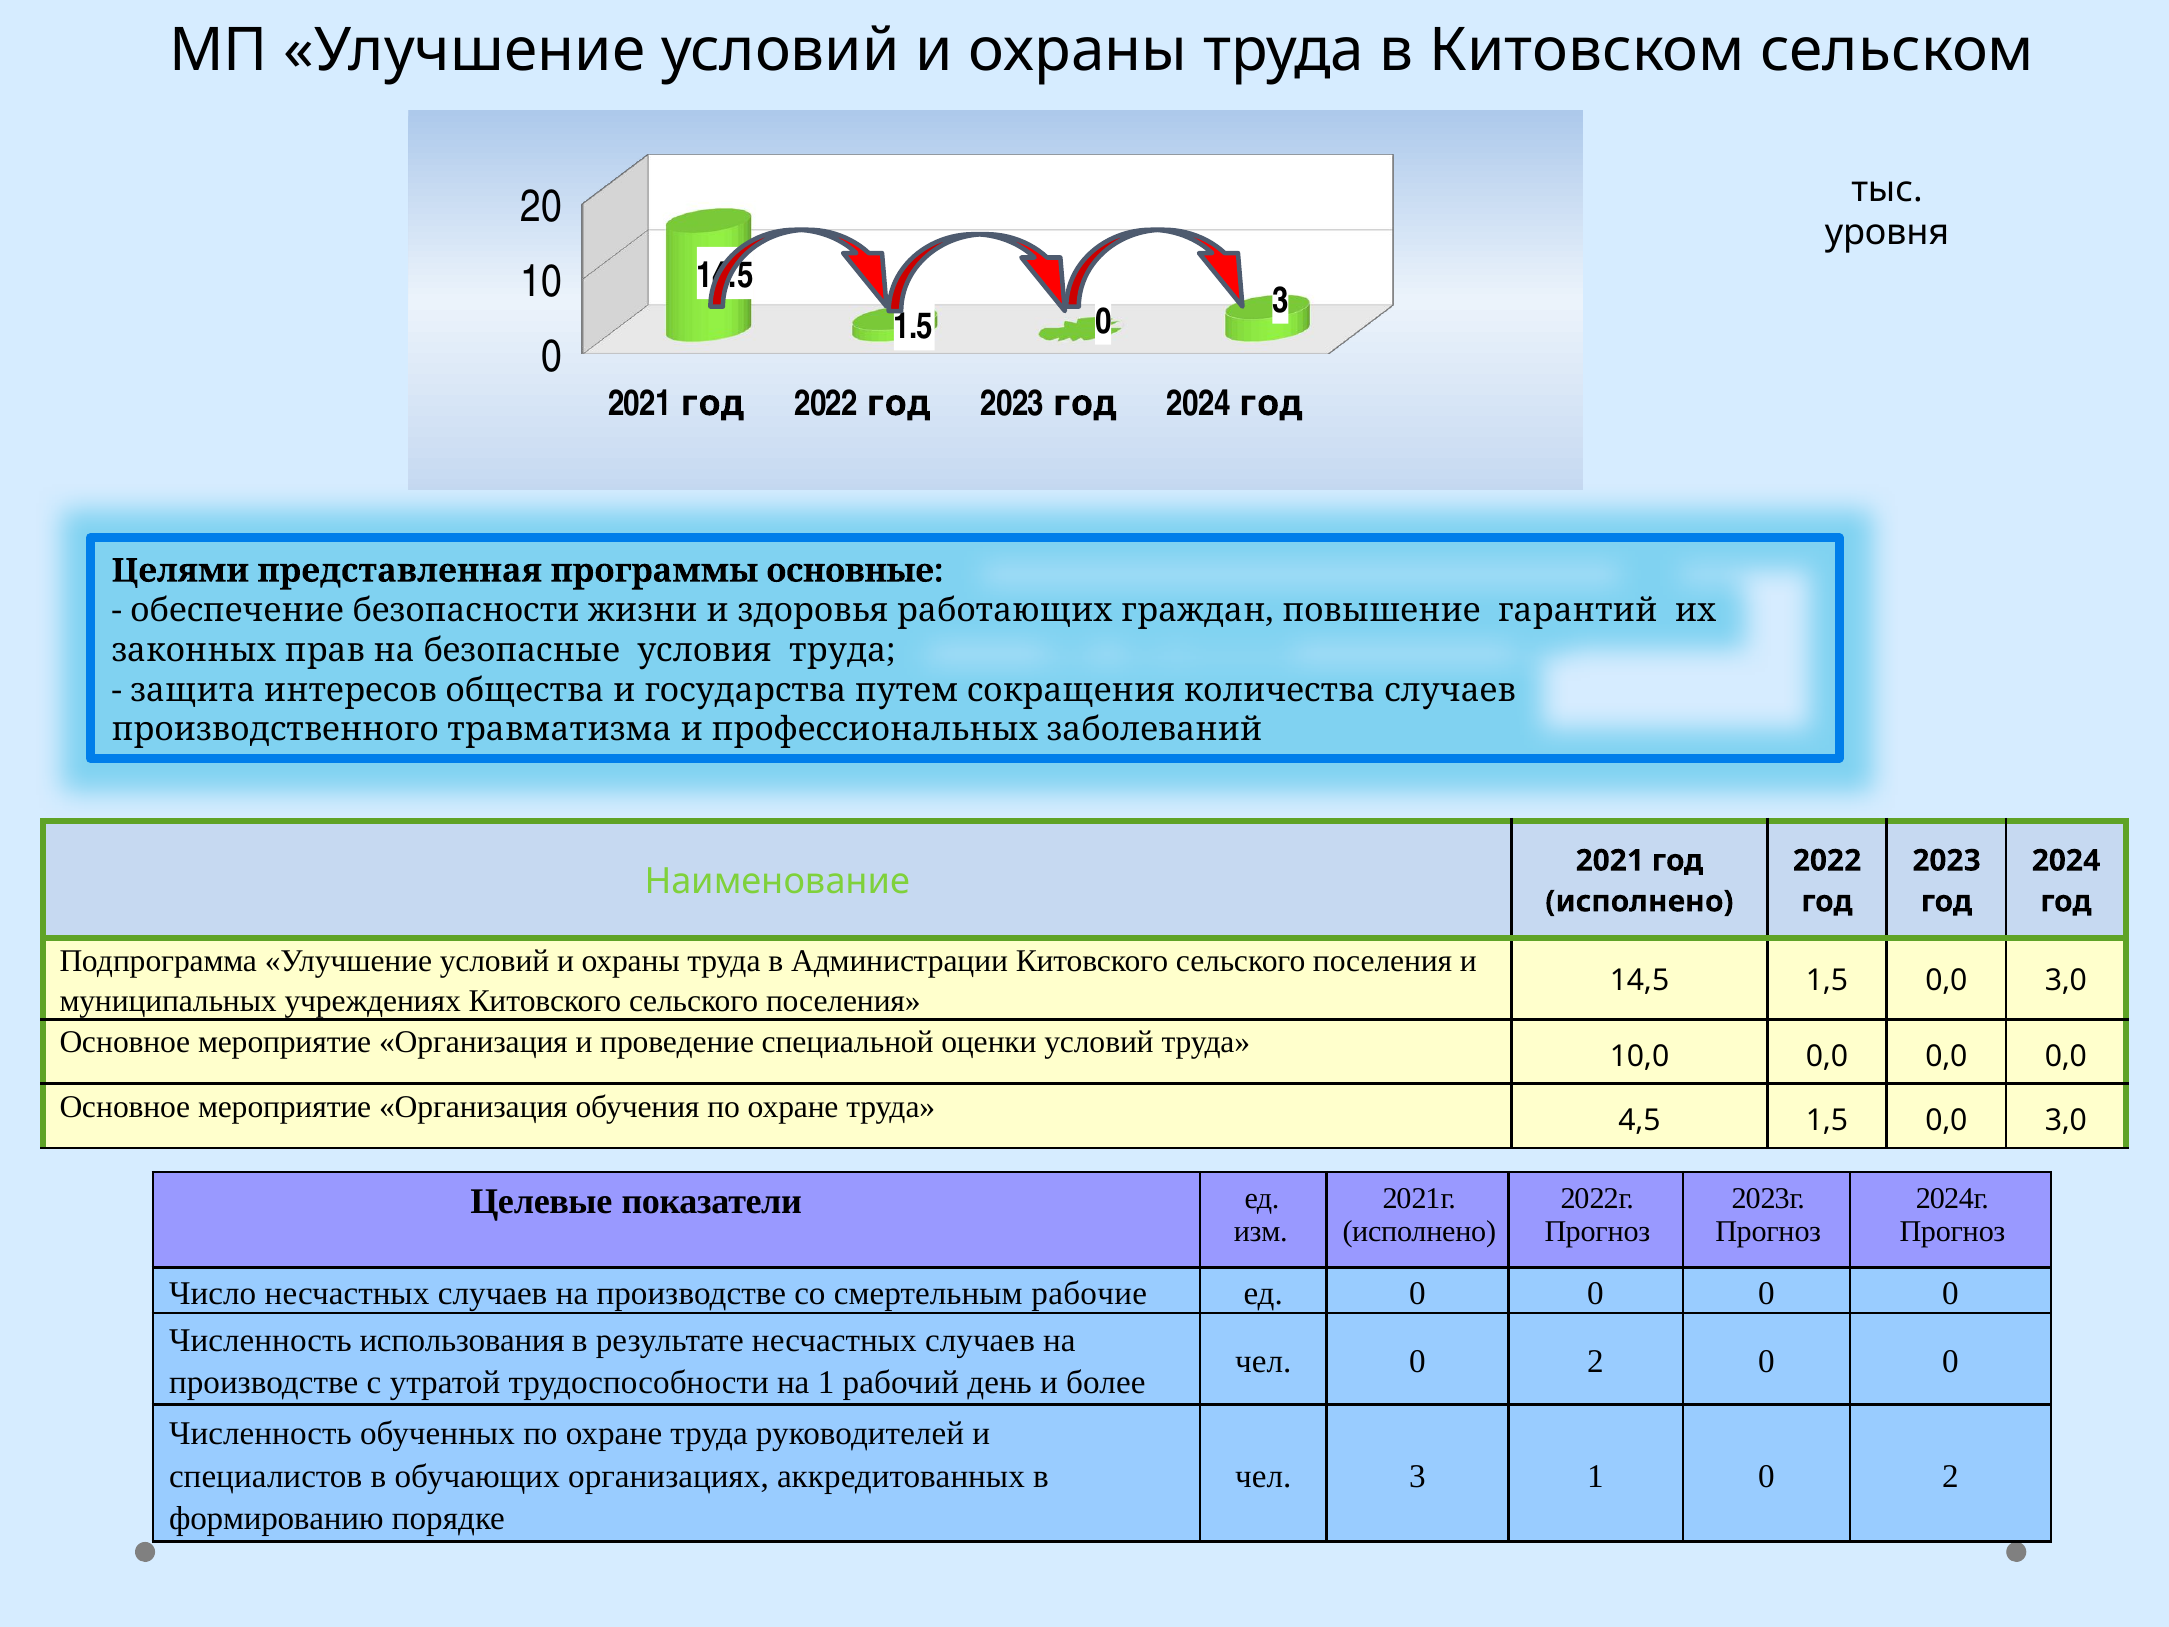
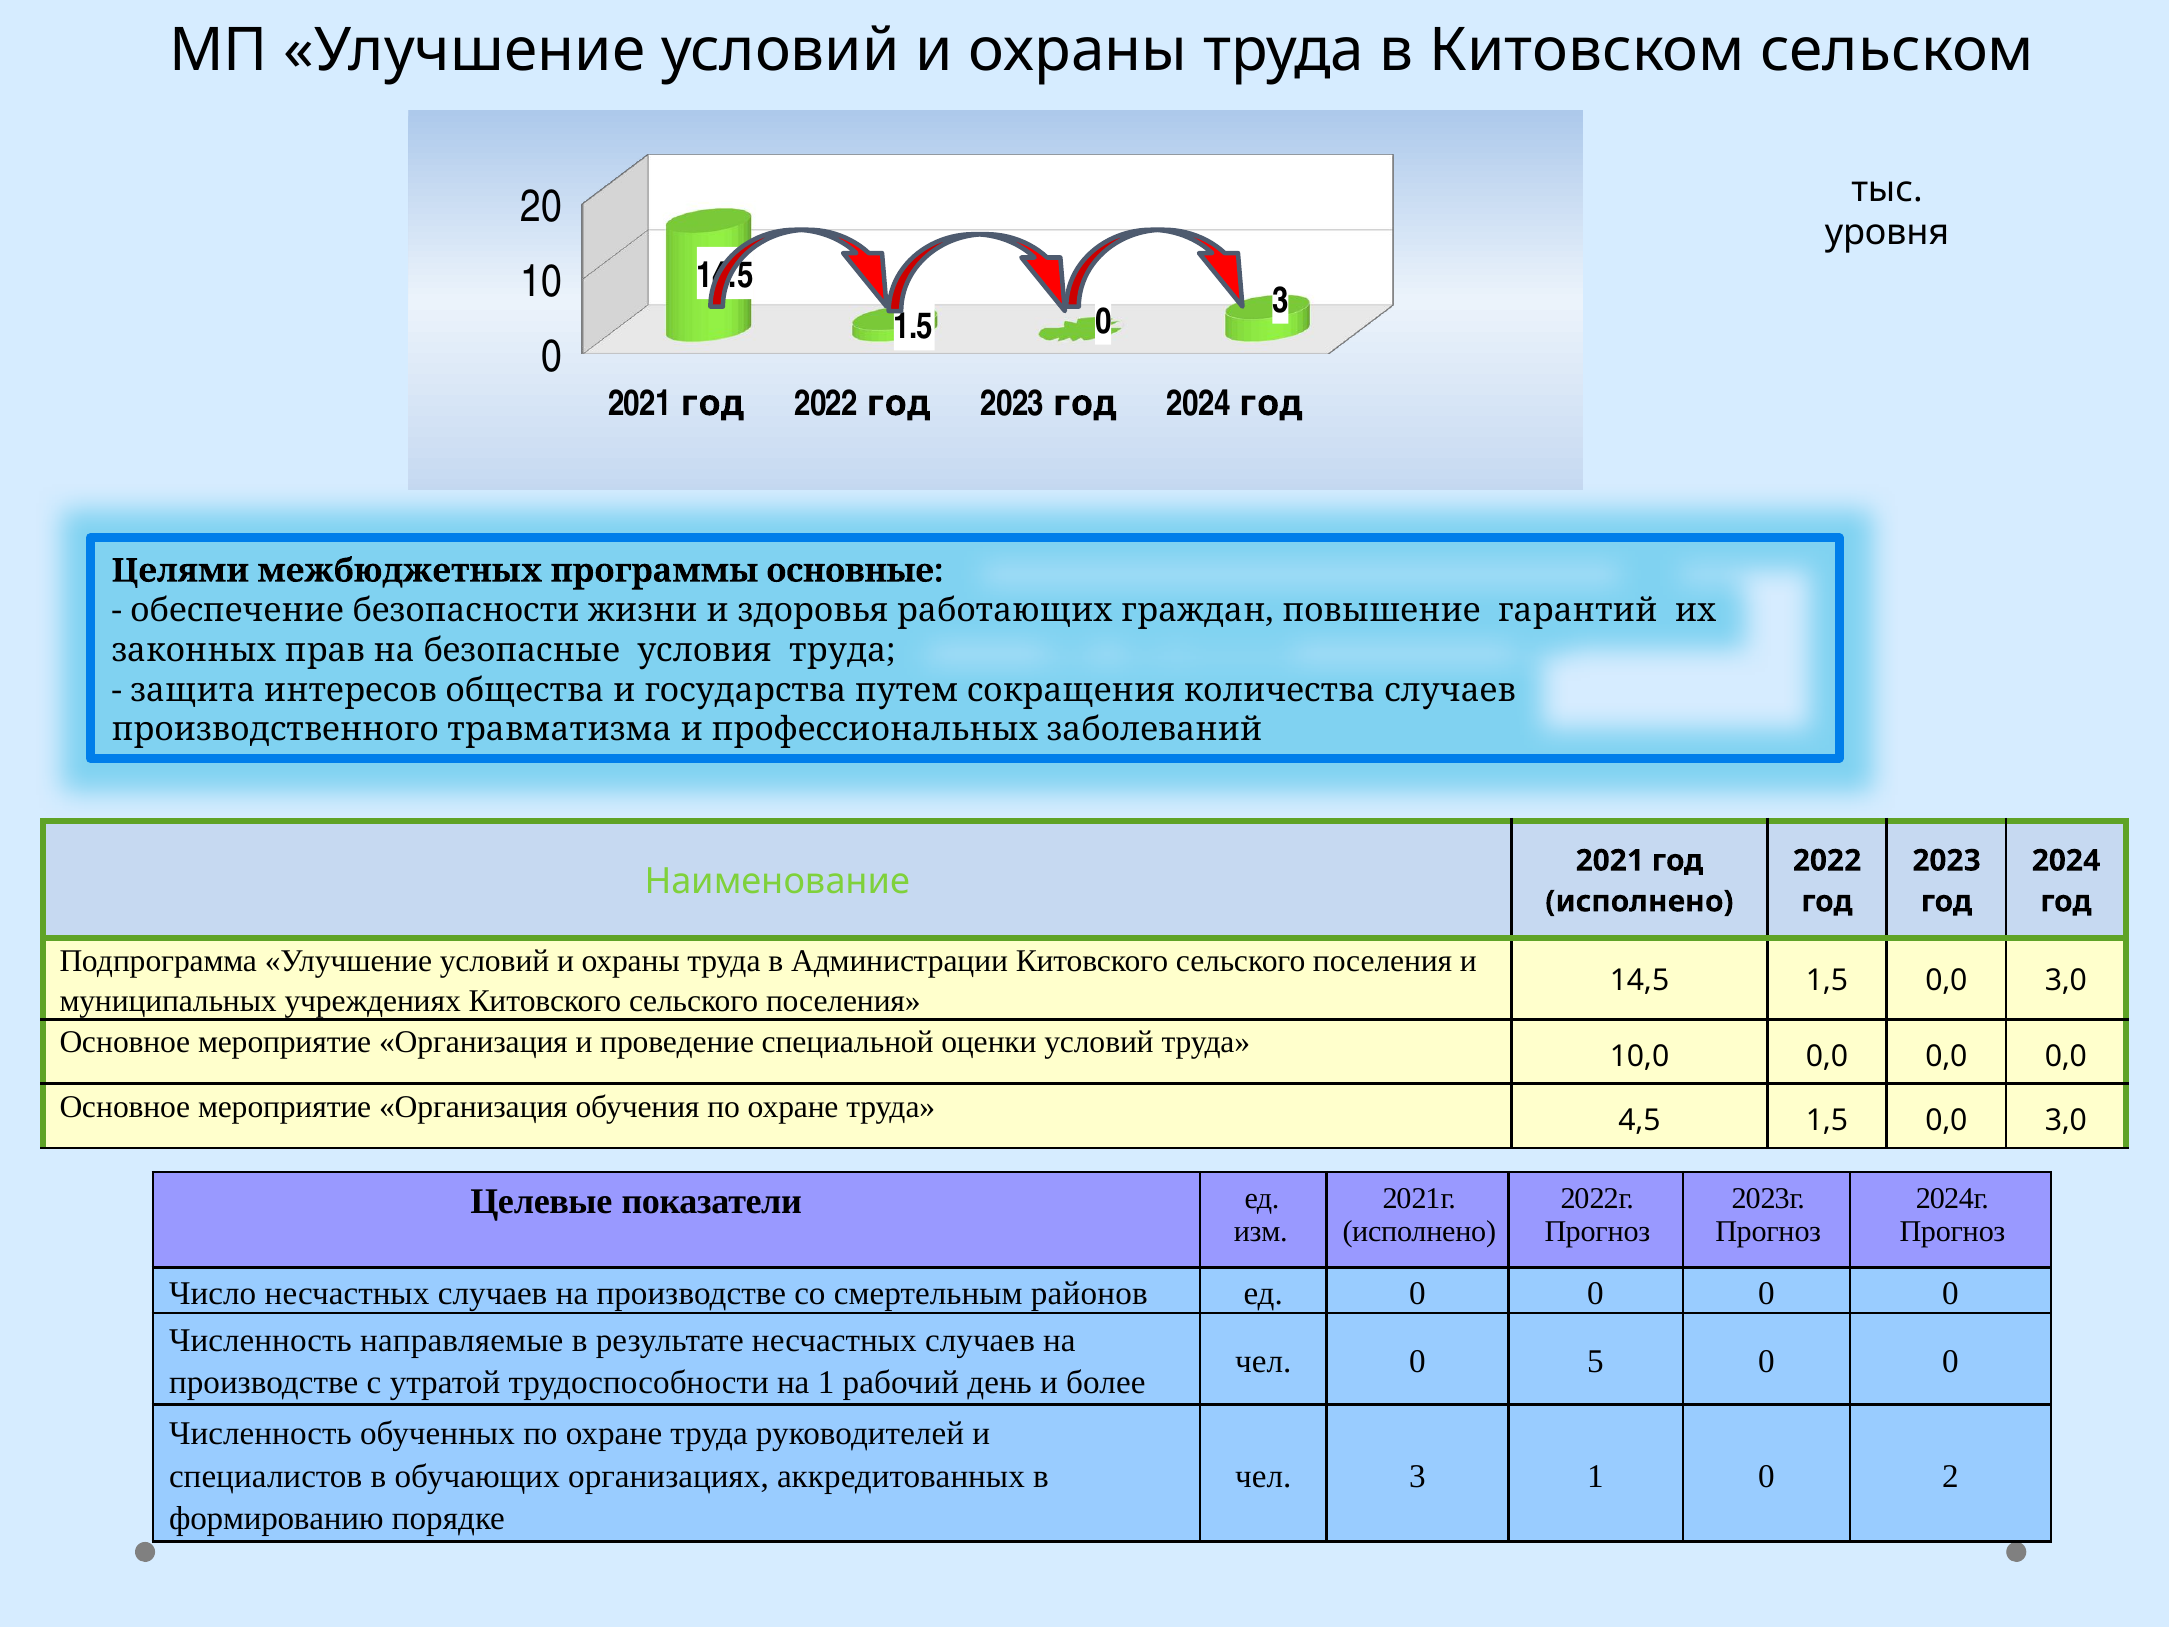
представленная: представленная -> межбюджетных
рабочие: рабочие -> районов
использования: использования -> направляемые
чел 0 2: 2 -> 5
